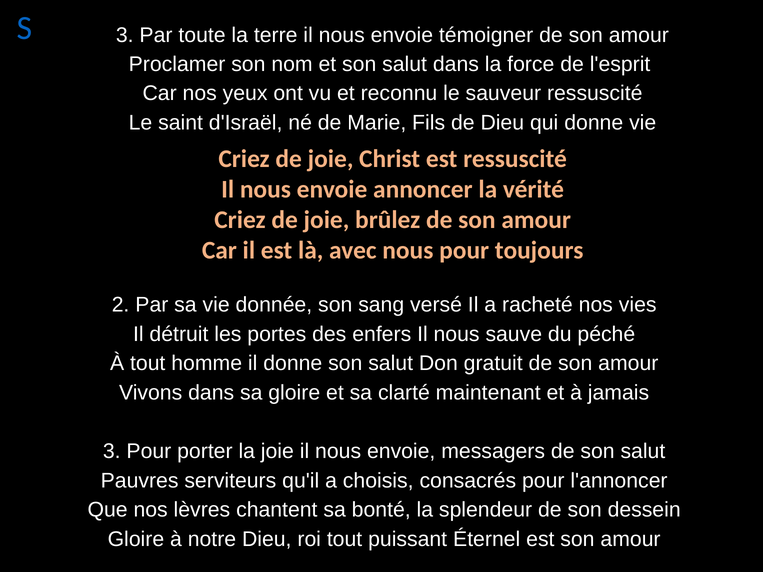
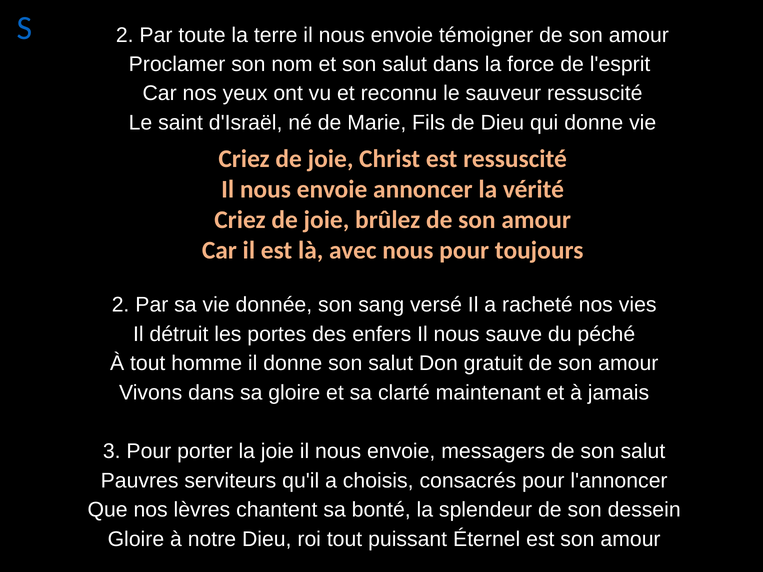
S 3: 3 -> 2
